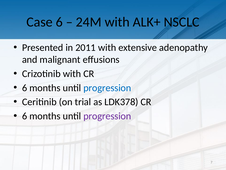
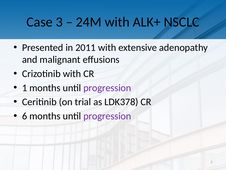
Case 6: 6 -> 3
6 at (25, 88): 6 -> 1
progression at (107, 88) colour: blue -> purple
